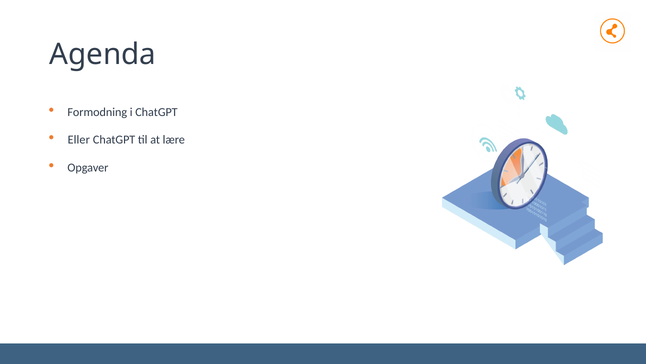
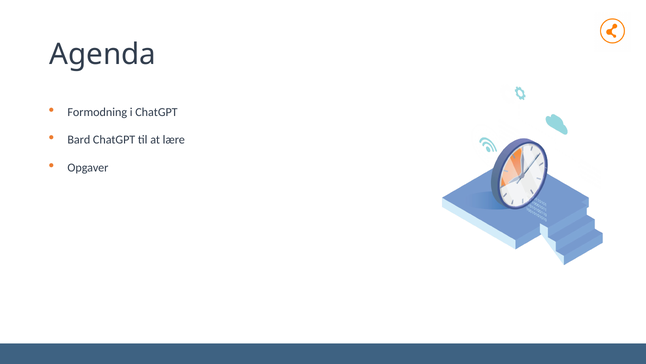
Eller: Eller -> Bard
